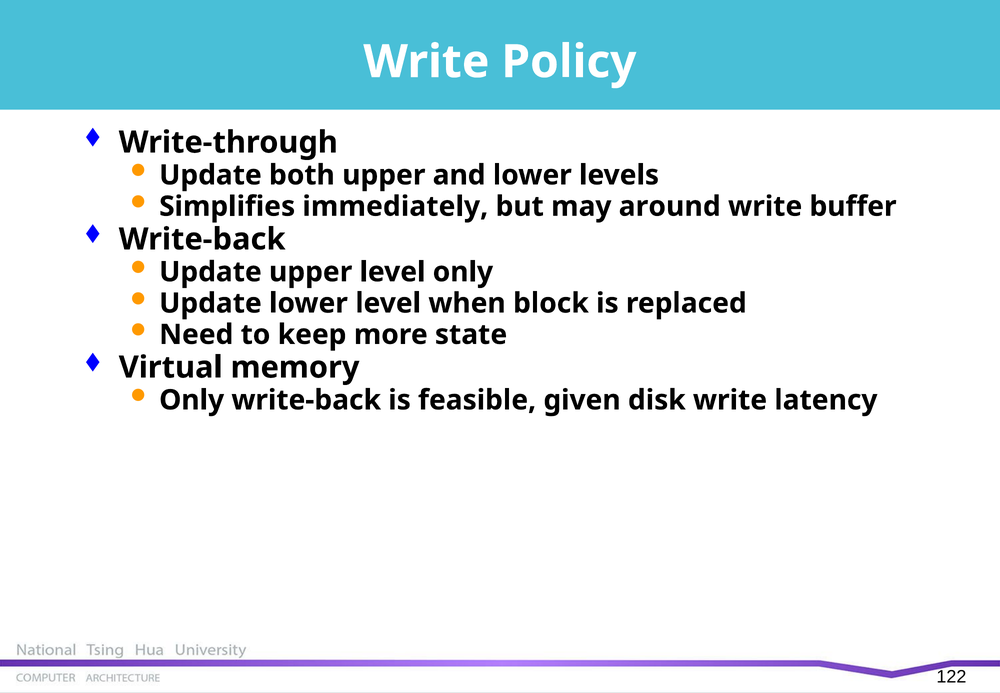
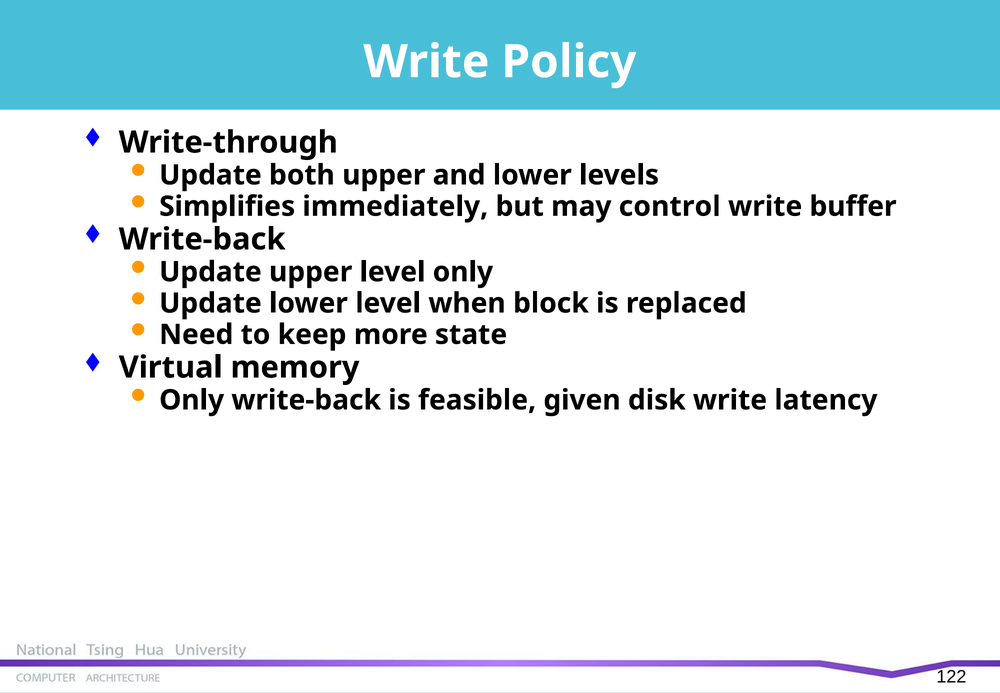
around: around -> control
